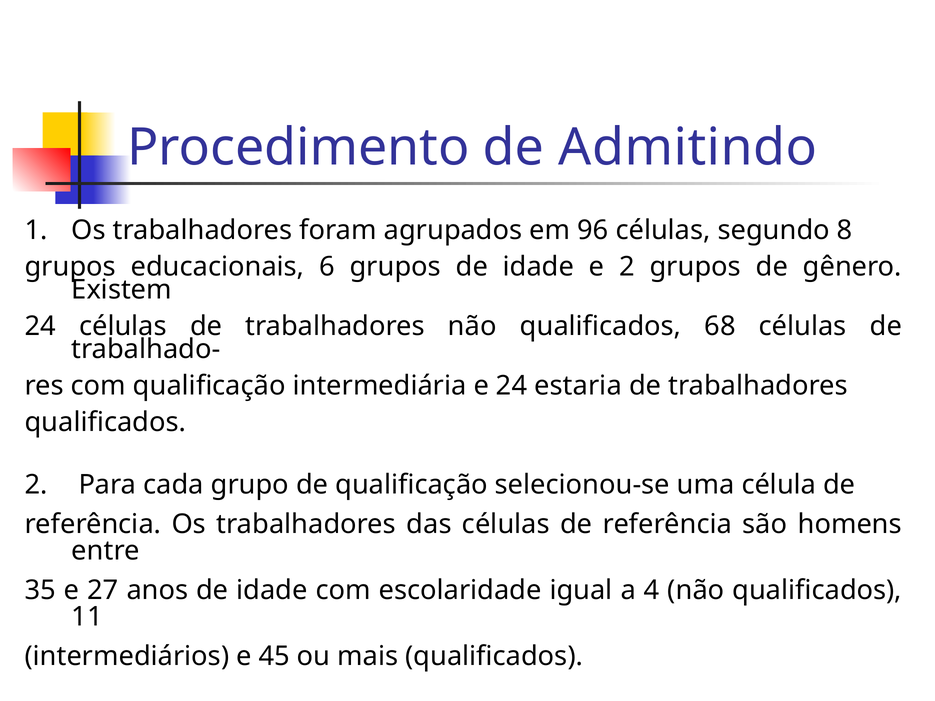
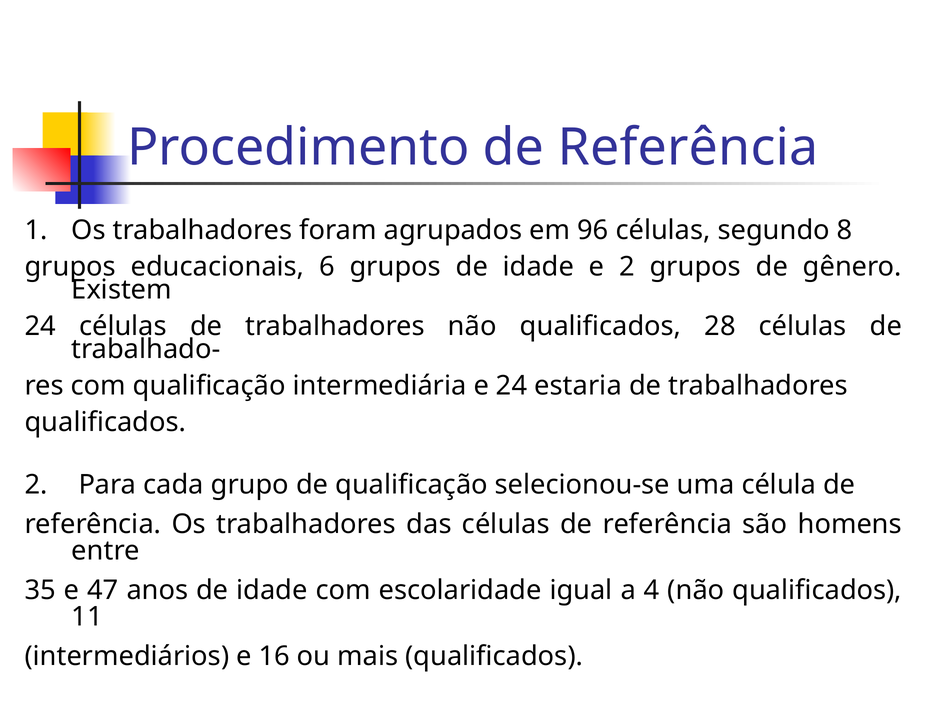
Procedimento de Admitindo: Admitindo -> Referência
68: 68 -> 28
27: 27 -> 47
45: 45 -> 16
